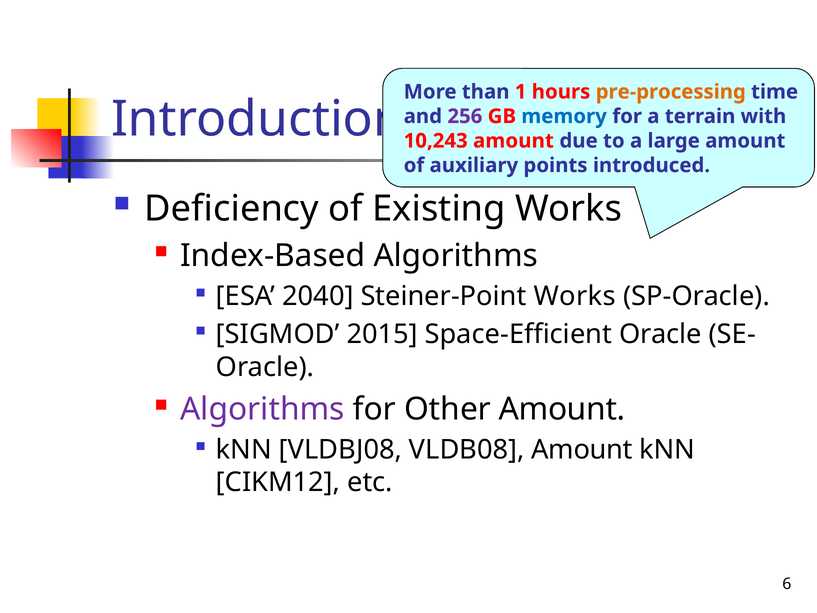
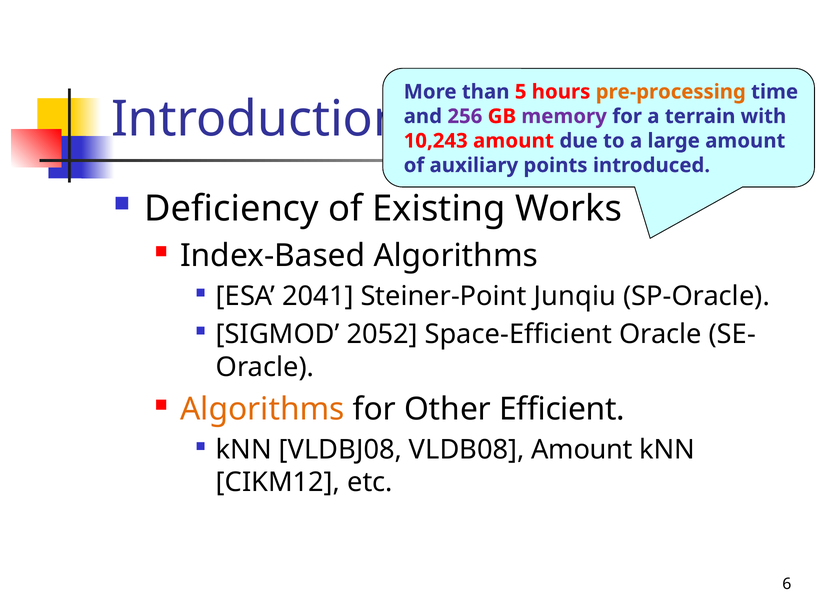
1: 1 -> 5
memory colour: blue -> purple
2040: 2040 -> 2041
Steiner-Point Works: Works -> Junqiu
2015: 2015 -> 2052
Algorithms at (262, 409) colour: purple -> orange
Other Amount: Amount -> Efficient
